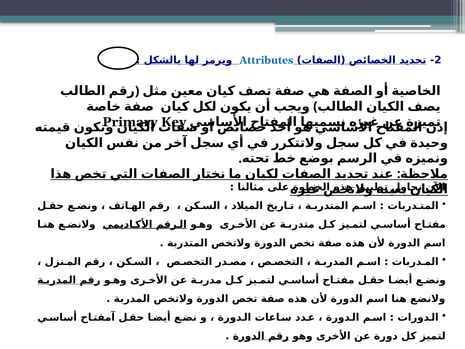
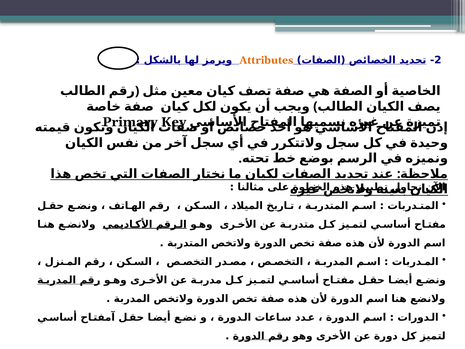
Attributes colour: blue -> orange
